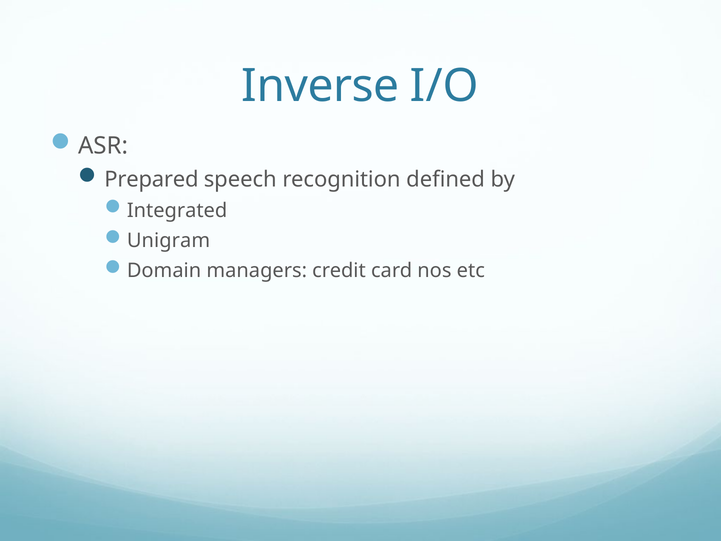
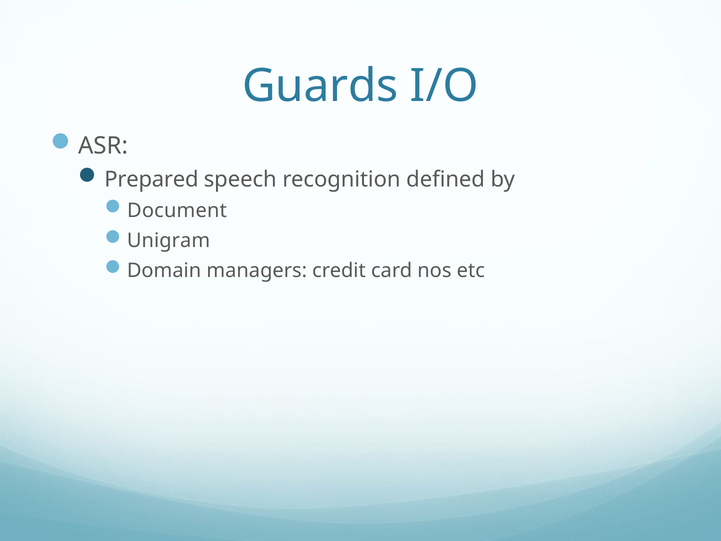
Inverse: Inverse -> Guards
Integrated: Integrated -> Document
